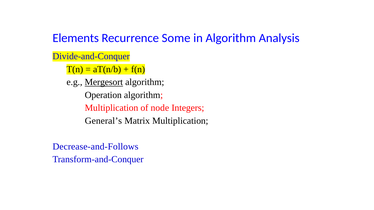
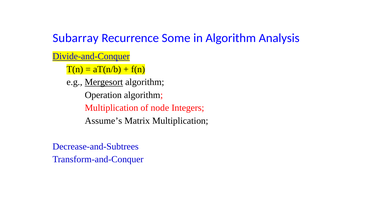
Elements: Elements -> Subarray
Divide-and-Conquer underline: none -> present
General’s: General’s -> Assume’s
Decrease-and-Follows: Decrease-and-Follows -> Decrease-and-Subtrees
